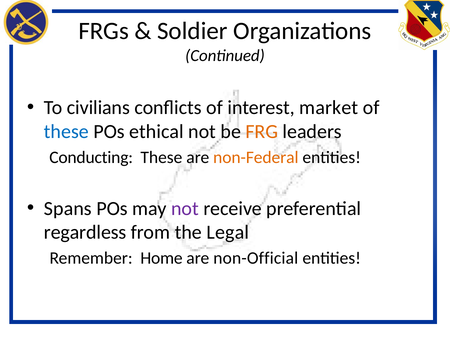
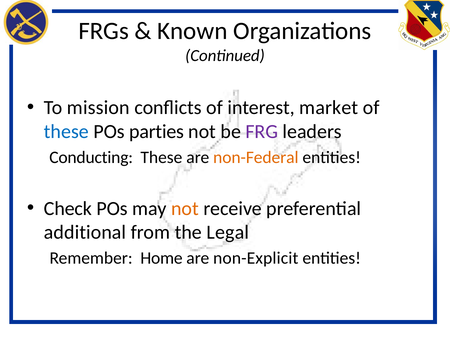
Soldier: Soldier -> Known
civilians: civilians -> mission
ethical: ethical -> parties
FRG colour: orange -> purple
Spans: Spans -> Check
not at (185, 209) colour: purple -> orange
regardless: regardless -> additional
non-Official: non-Official -> non-Explicit
